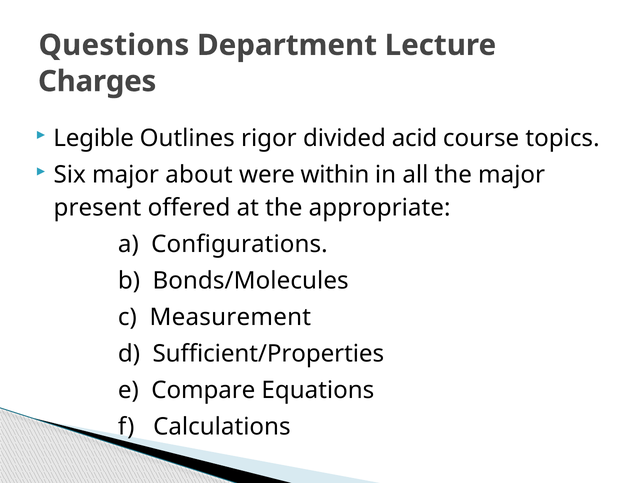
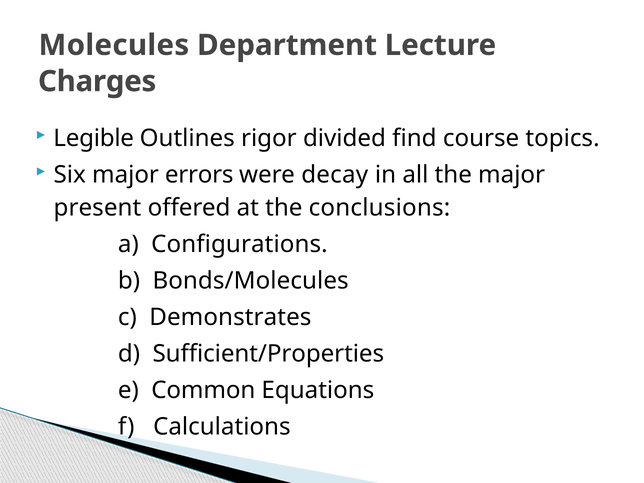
Questions: Questions -> Molecules
acid: acid -> find
about: about -> errors
within: within -> decay
appropriate: appropriate -> conclusions
Measurement: Measurement -> Demonstrates
Compare: Compare -> Common
